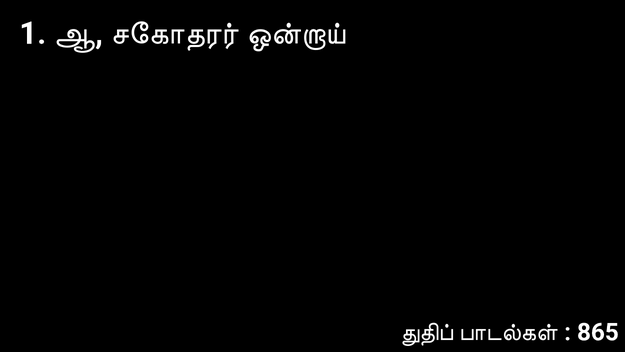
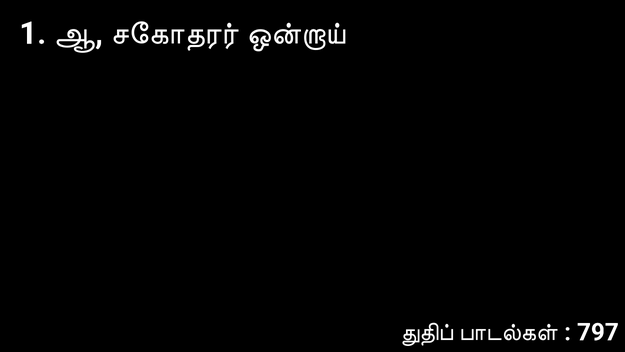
865: 865 -> 797
